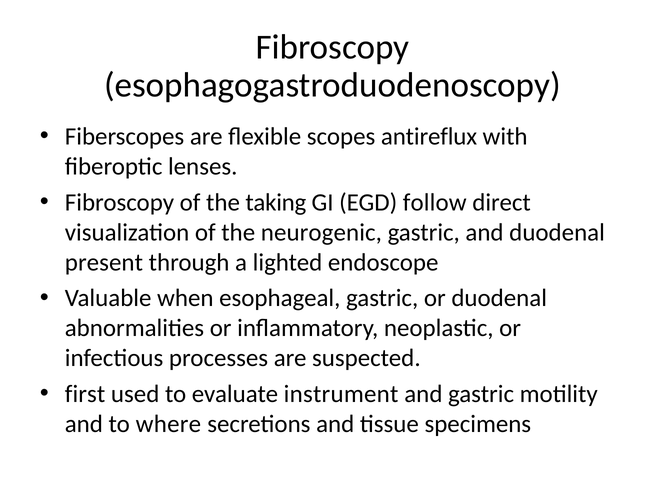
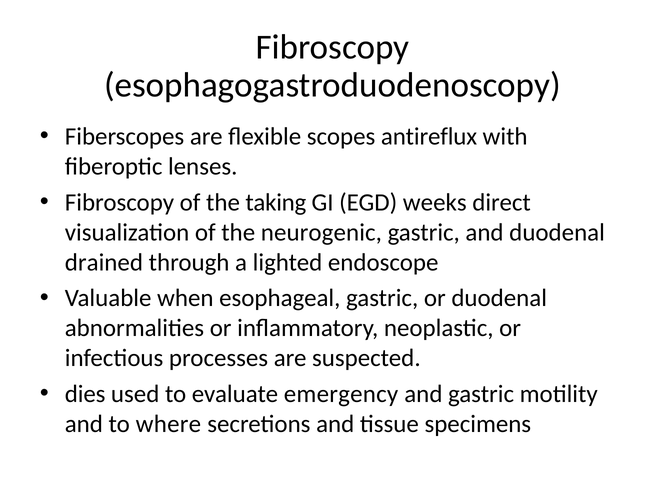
follow: follow -> weeks
present: present -> drained
first: first -> dies
instrument: instrument -> emergency
